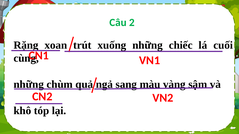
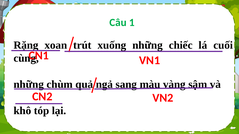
2: 2 -> 1
